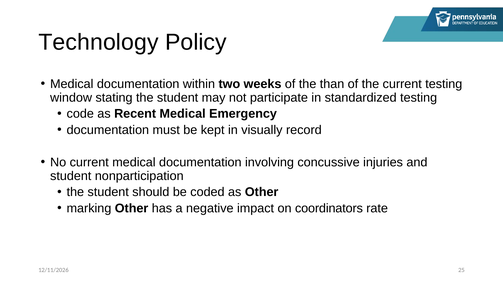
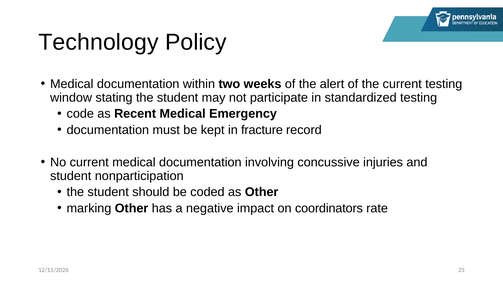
than: than -> alert
visually: visually -> fracture
